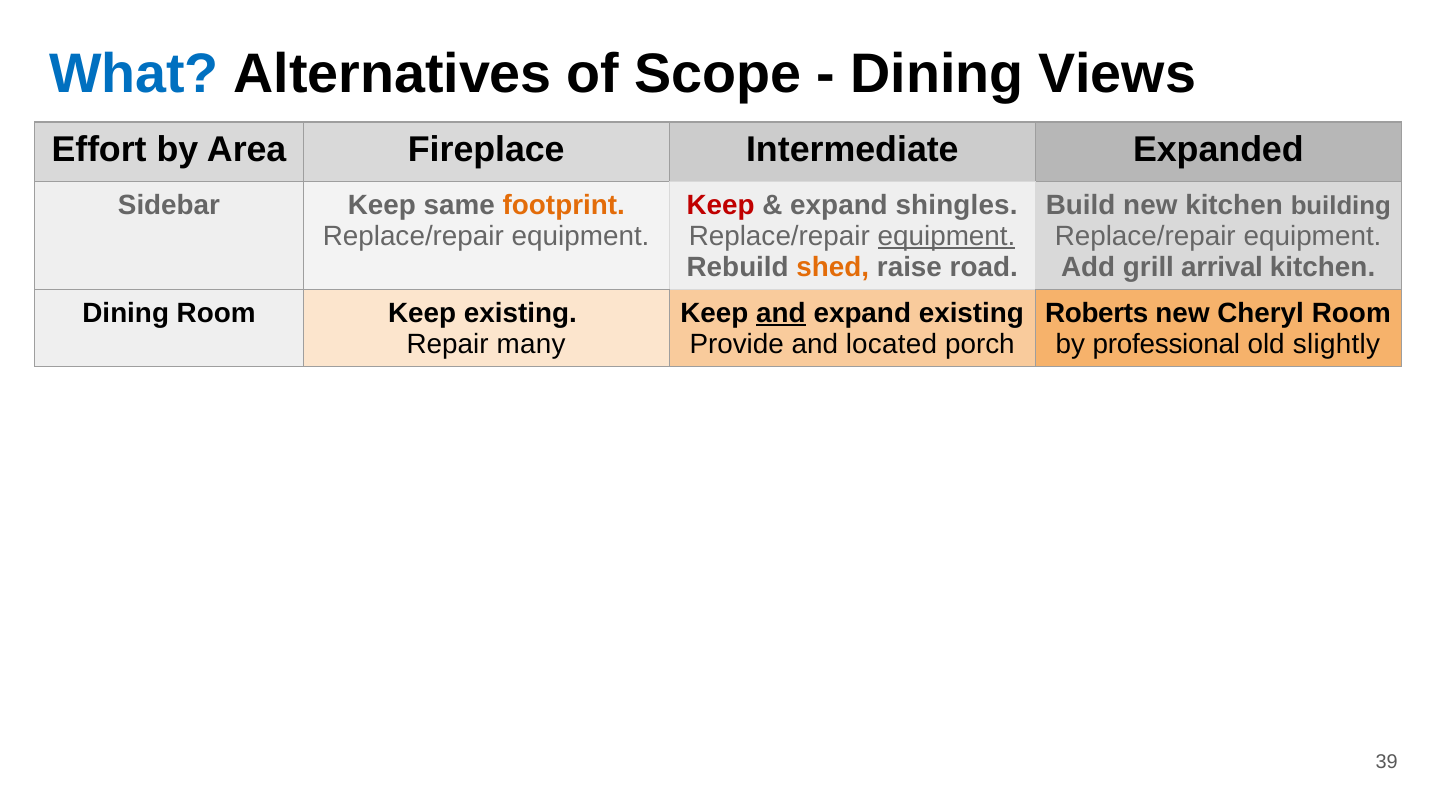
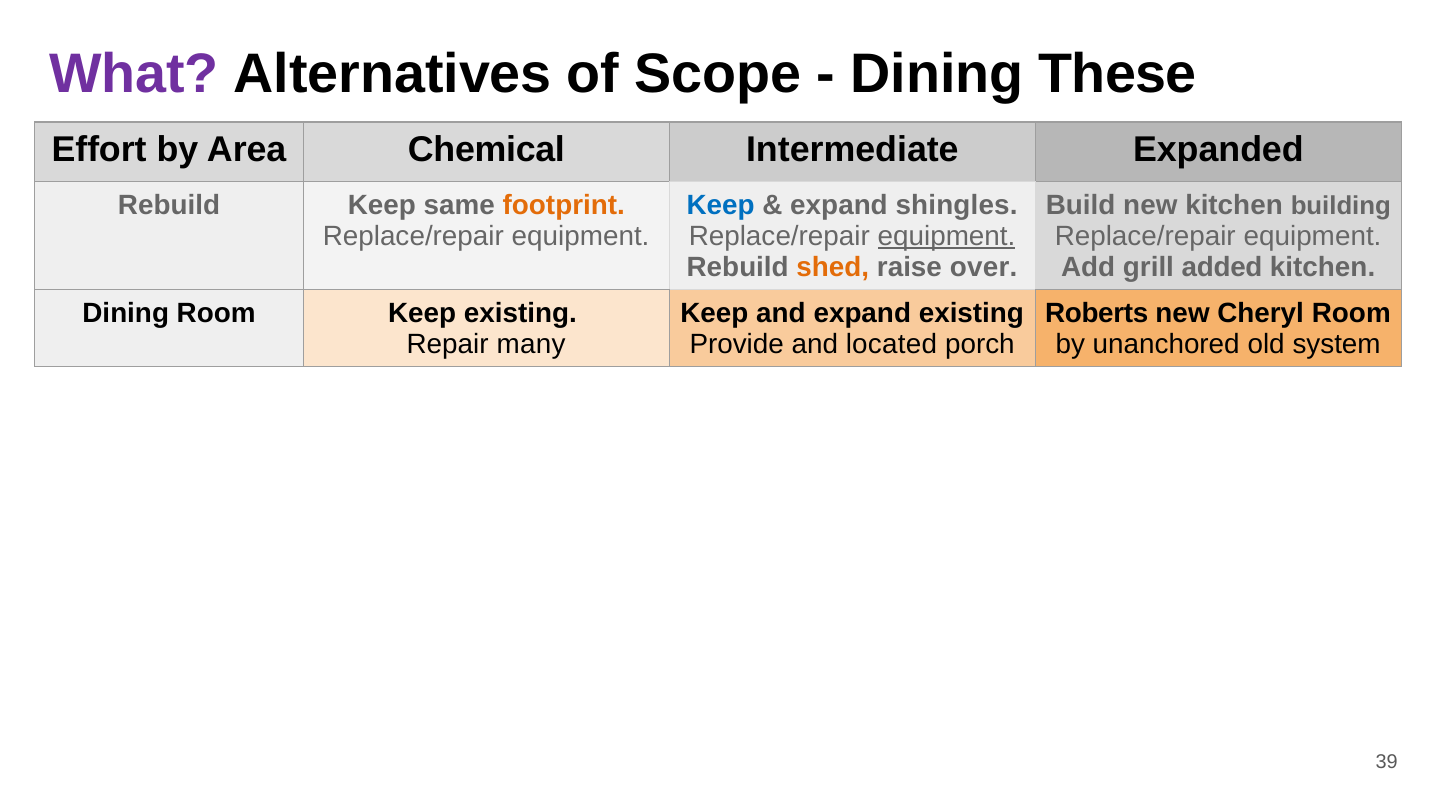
What colour: blue -> purple
Views: Views -> These
Fireplace: Fireplace -> Chemical
Sidebar at (169, 205): Sidebar -> Rebuild
Keep at (721, 205) colour: red -> blue
road: road -> over
arrival: arrival -> added
and at (781, 313) underline: present -> none
professional: professional -> unanchored
slightly: slightly -> system
